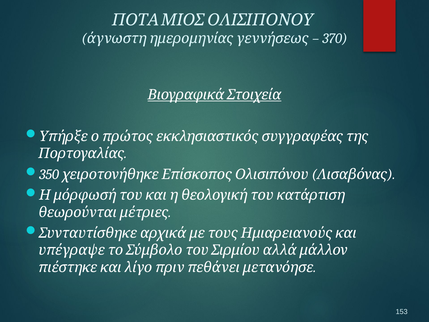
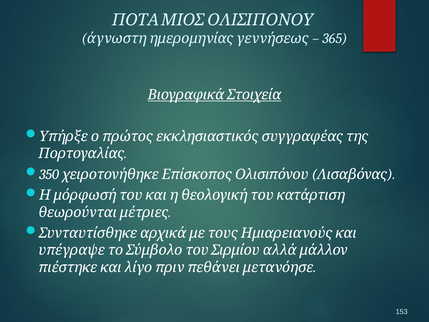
370: 370 -> 365
